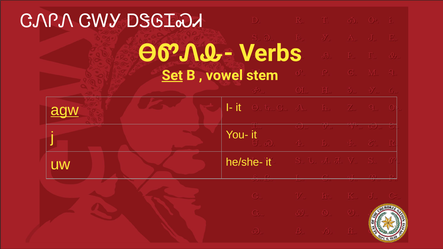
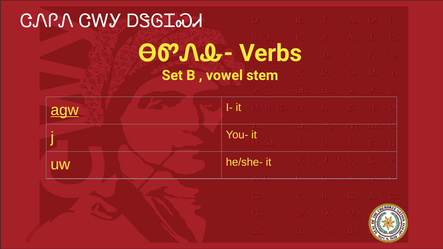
Set underline: present -> none
